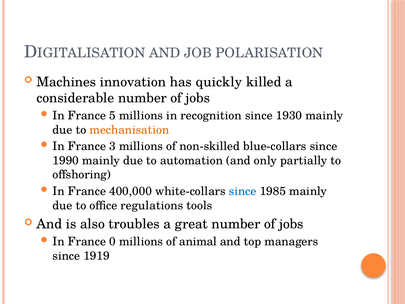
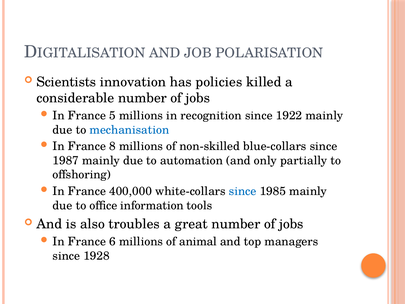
Machines: Machines -> Scientists
quickly: quickly -> policies
1930: 1930 -> 1922
mechanisation colour: orange -> blue
3: 3 -> 8
1990: 1990 -> 1987
regulations: regulations -> information
0: 0 -> 6
1919: 1919 -> 1928
